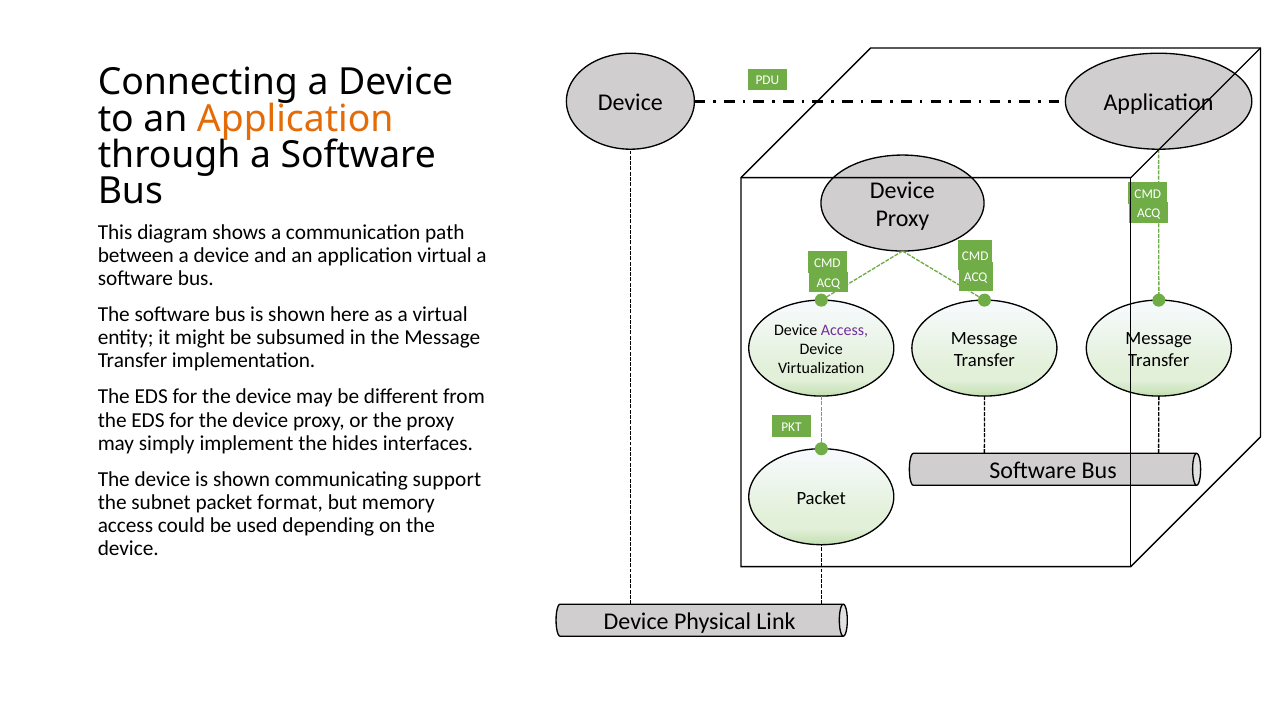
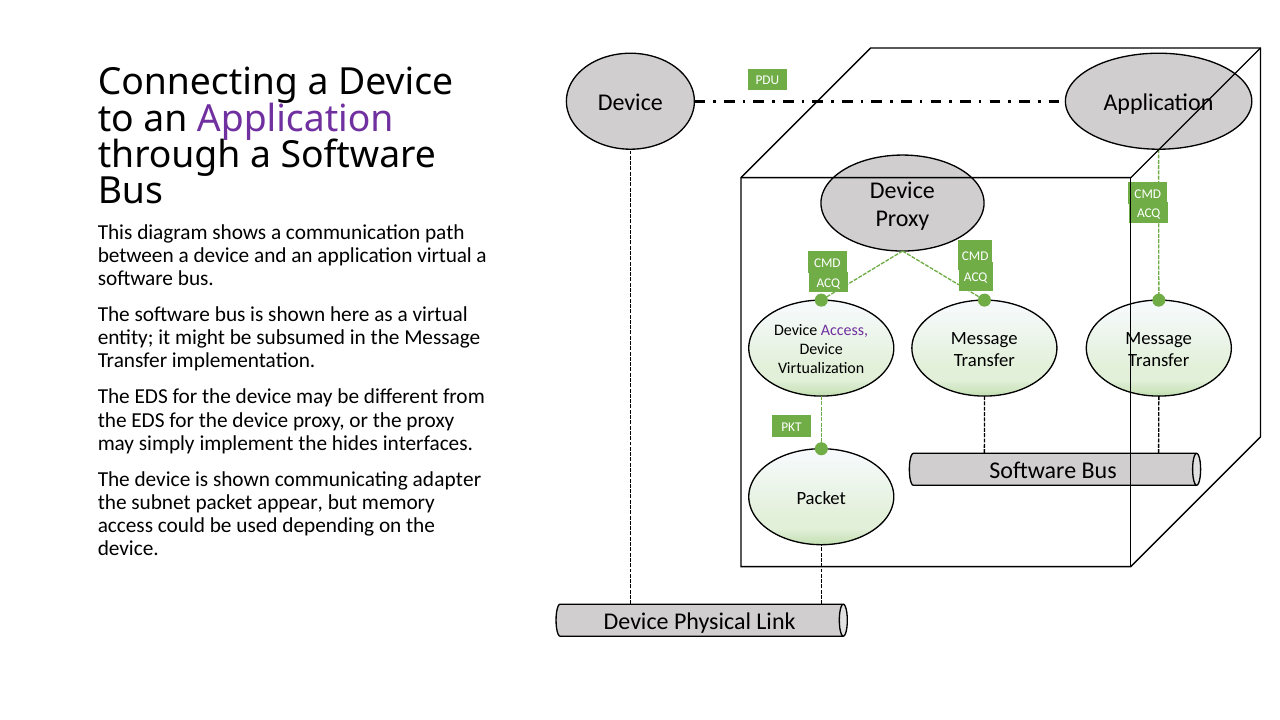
Application at (295, 119) colour: orange -> purple
support: support -> adapter
format: format -> appear
